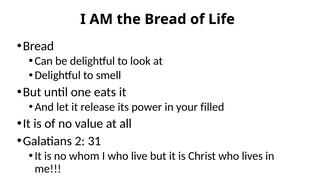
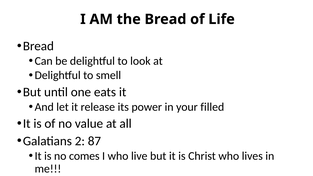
31: 31 -> 87
whom: whom -> comes
